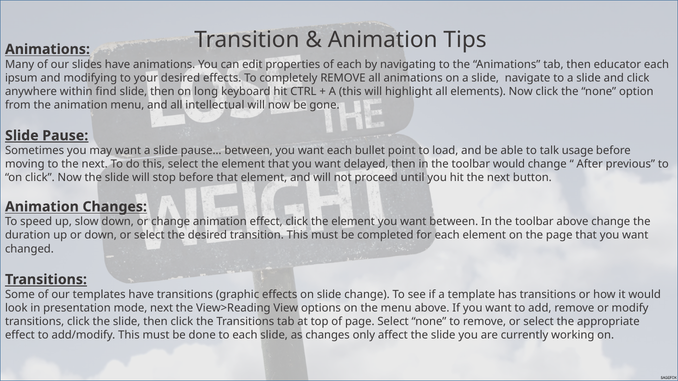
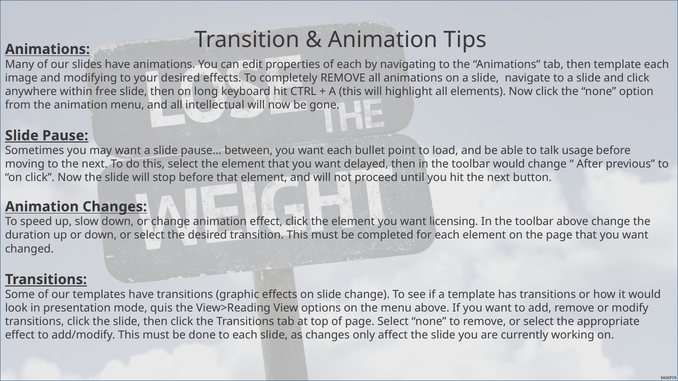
then educator: educator -> template
ipsum: ipsum -> image
find: find -> free
want between: between -> licensing
mode next: next -> quis
